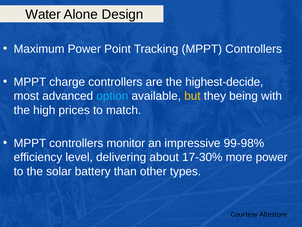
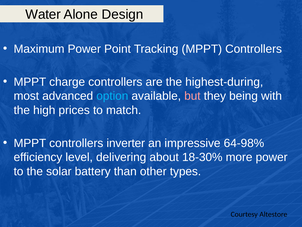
highest-decide: highest-decide -> highest-during
but colour: yellow -> pink
monitor: monitor -> inverter
99-98%: 99-98% -> 64-98%
17-30%: 17-30% -> 18-30%
